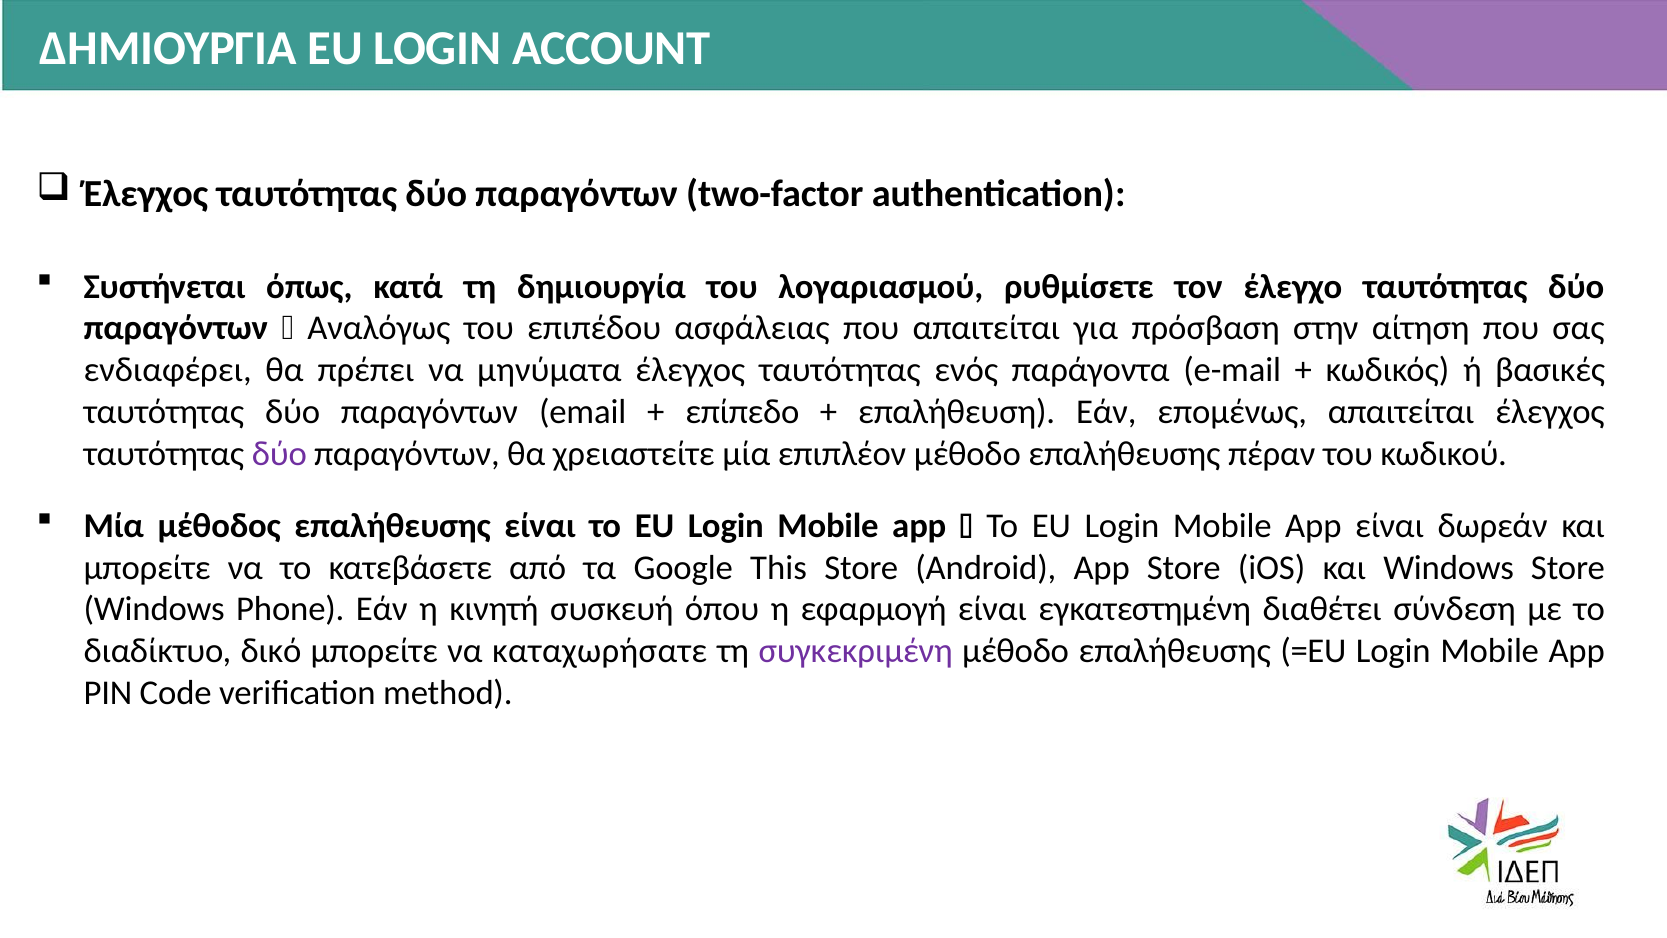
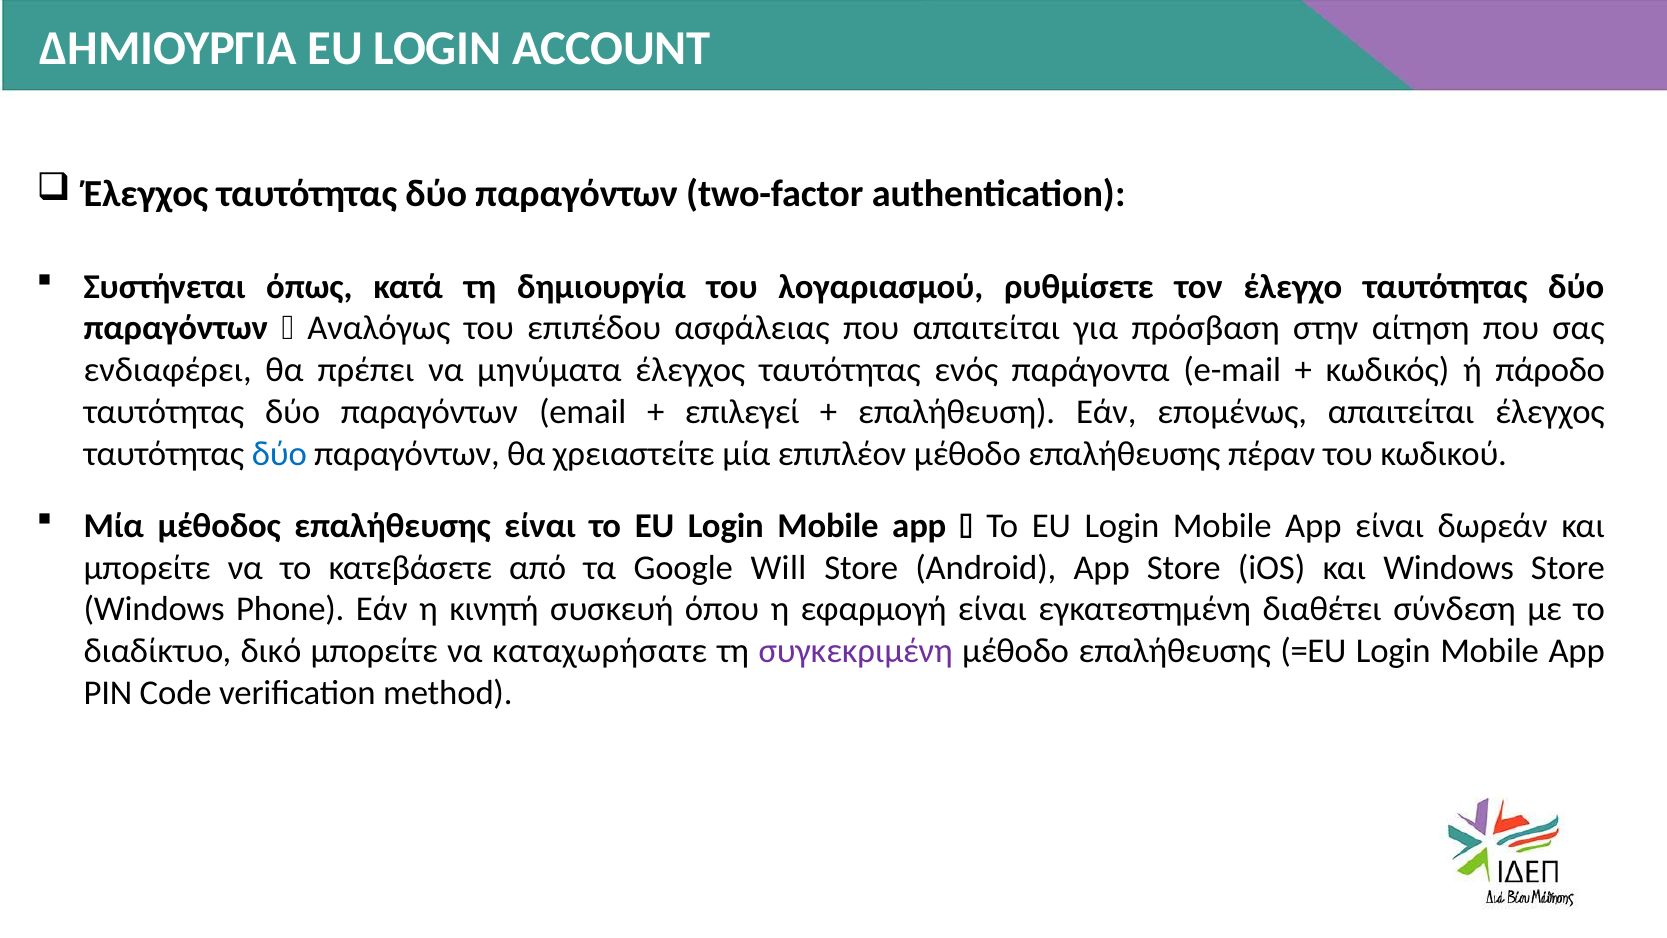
βασικές: βασικές -> πάροδο
επίπεδο: επίπεδο -> επιλεγεί
δύο at (279, 453) colour: purple -> blue
This: This -> Will
